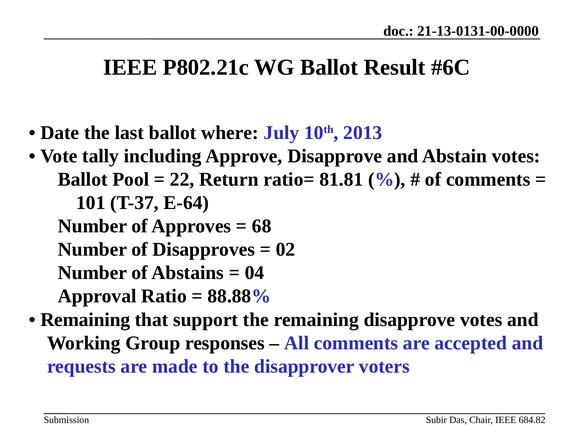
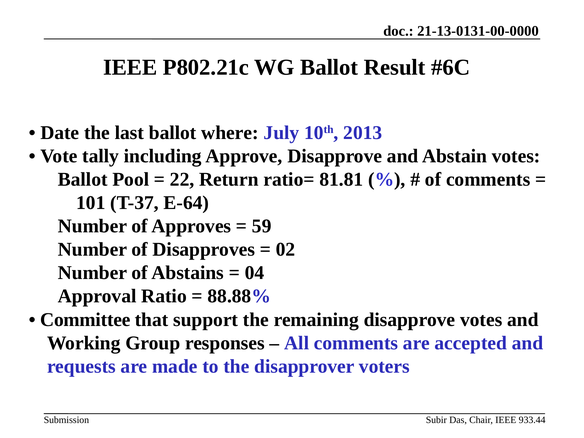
68: 68 -> 59
Remaining at (85, 320): Remaining -> Committee
684.82: 684.82 -> 933.44
